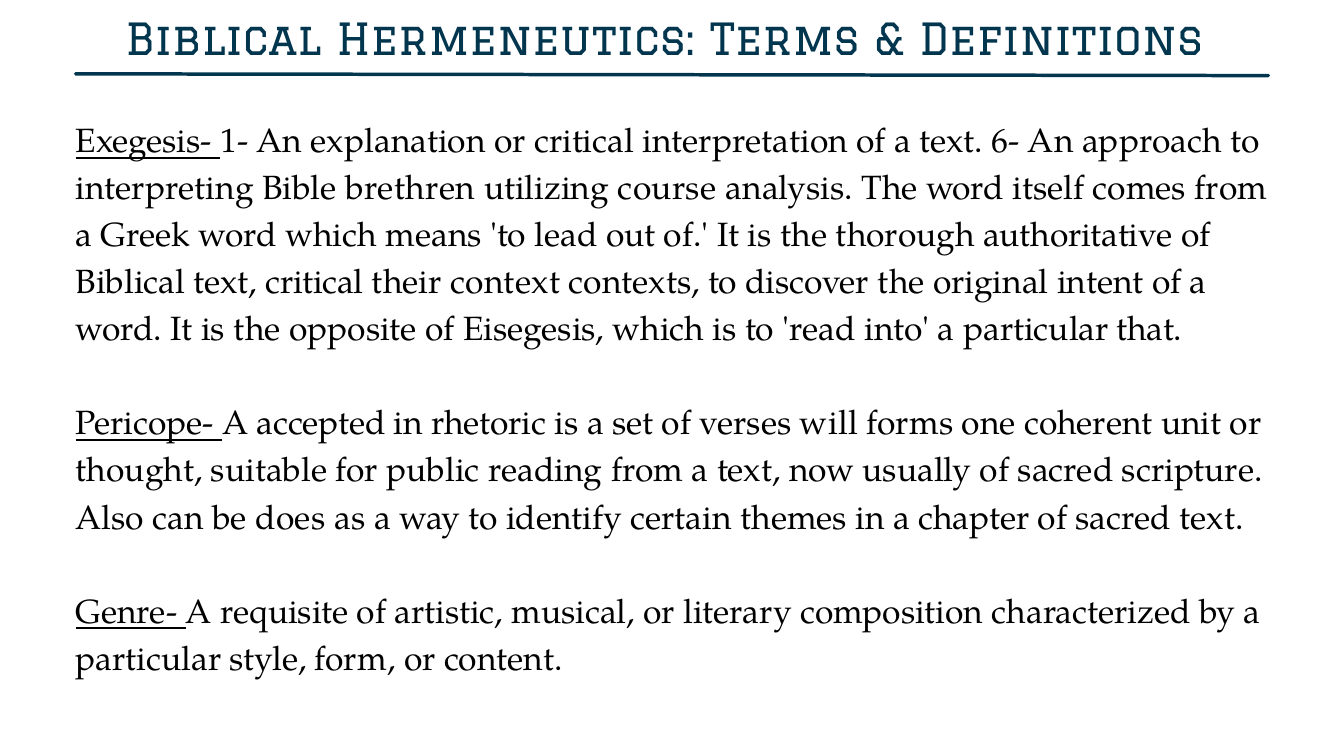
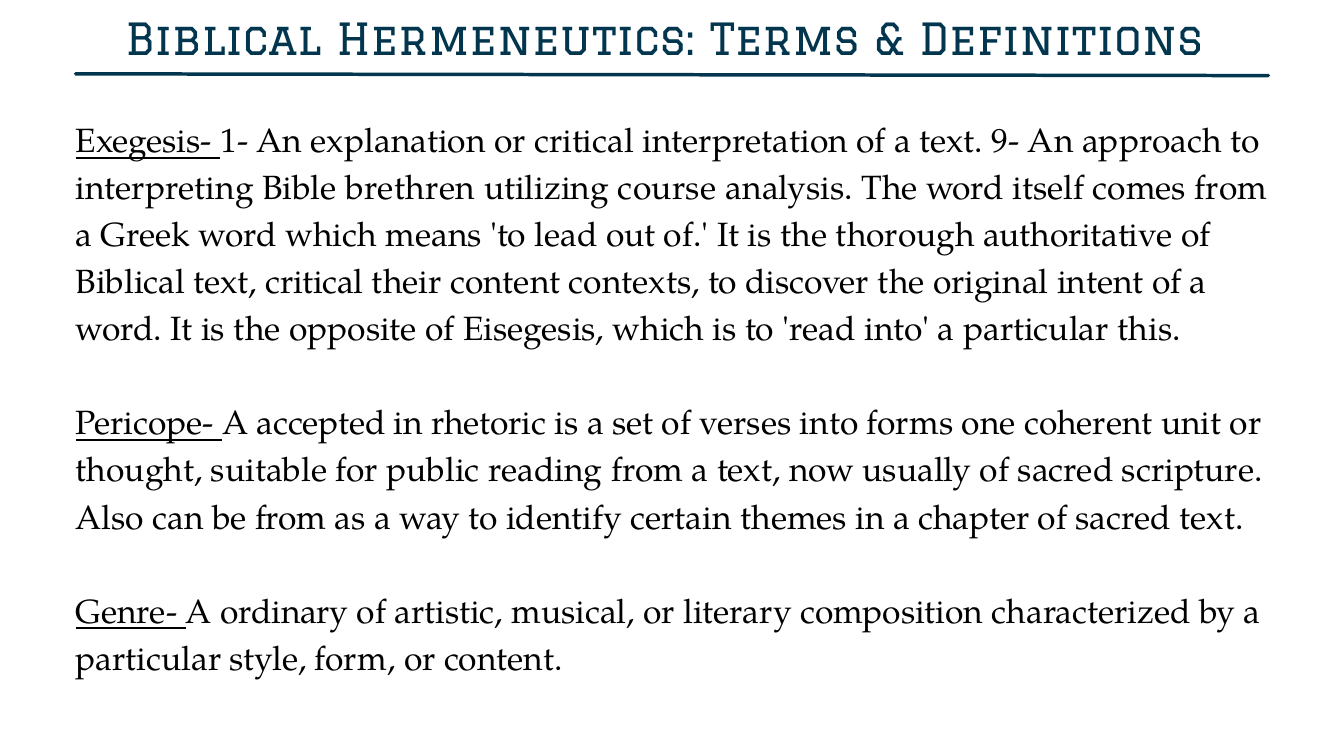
6-: 6- -> 9-
their context: context -> content
that: that -> this
verses will: will -> into
be does: does -> from
requisite: requisite -> ordinary
